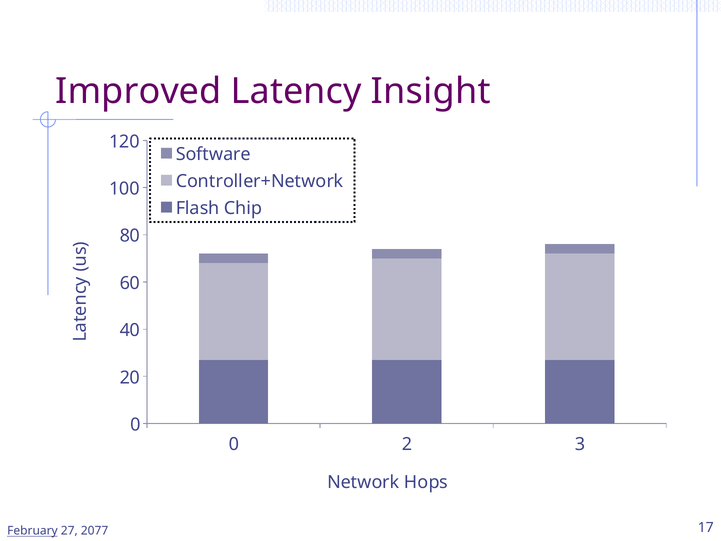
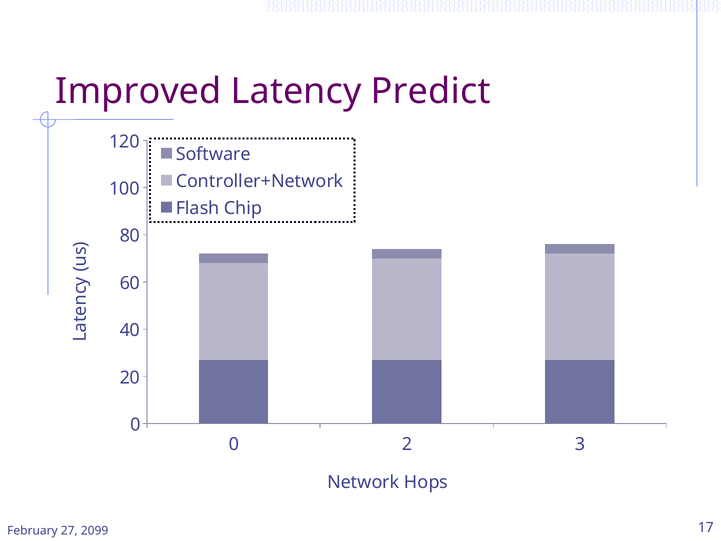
Insight: Insight -> Predict
February underline: present -> none
2077: 2077 -> 2099
